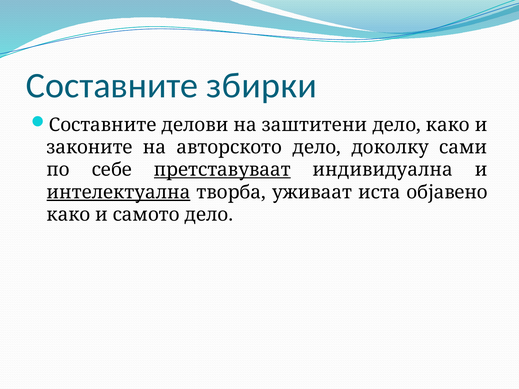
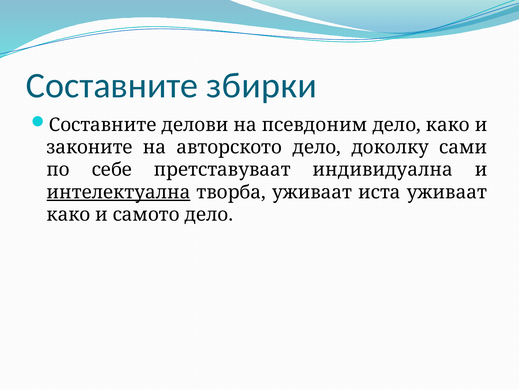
заштитени: заштитени -> псевдоним
претставуваат underline: present -> none
иста објавено: објавено -> уживаат
